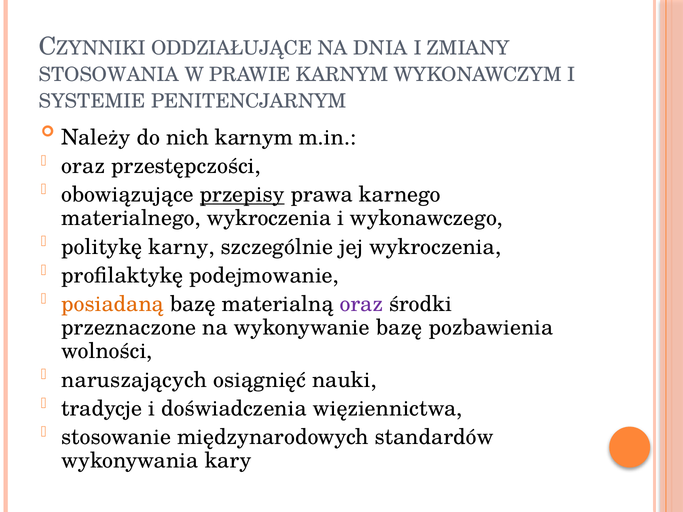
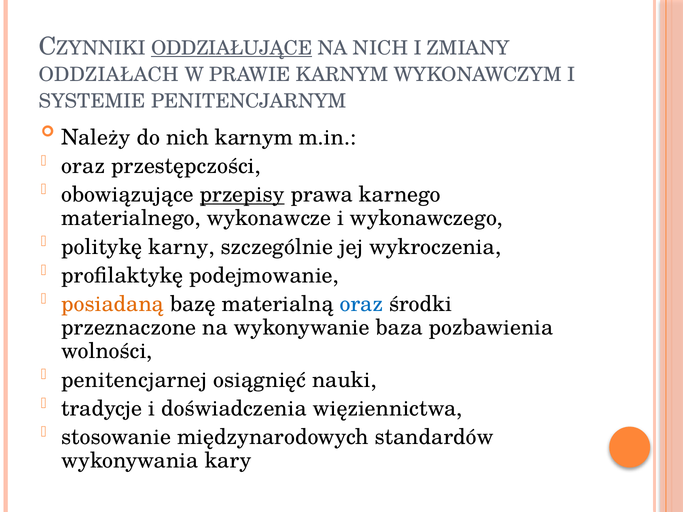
ODDZIAŁUJĄCE underline: none -> present
NA DNIA: DNIA -> NICH
STOSOWANIA: STOSOWANIA -> ODDZIAŁACH
materialnego wykroczenia: wykroczenia -> wykonawcze
oraz at (361, 304) colour: purple -> blue
wykonywanie bazę: bazę -> baza
naruszających: naruszających -> penitencjarnej
